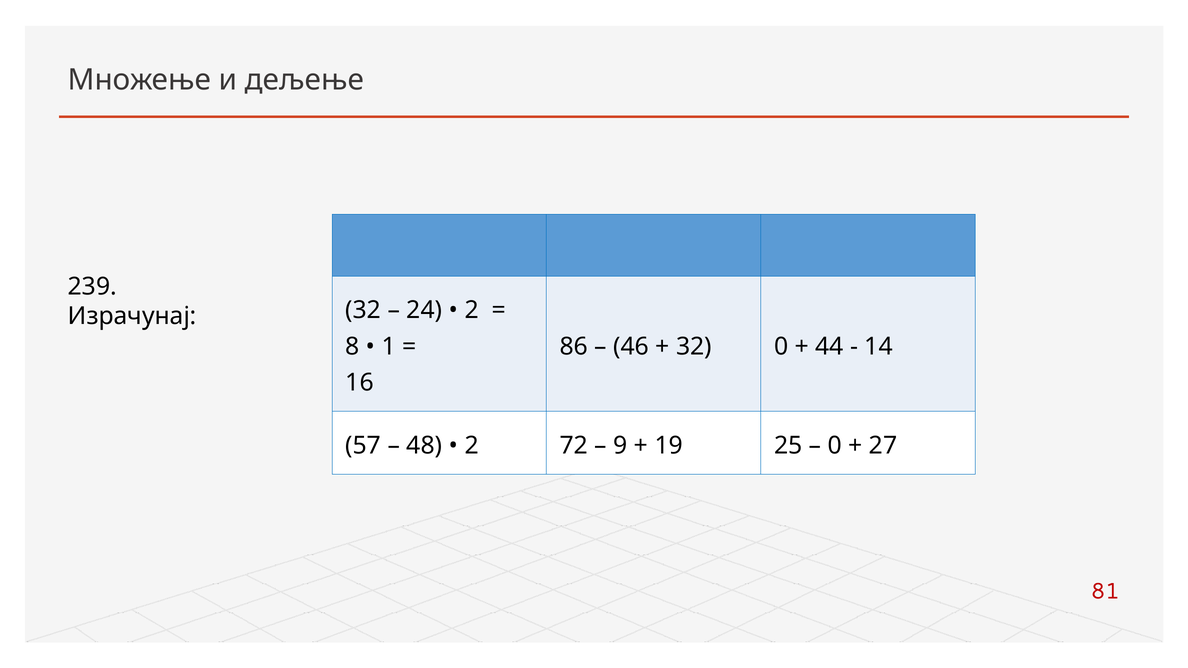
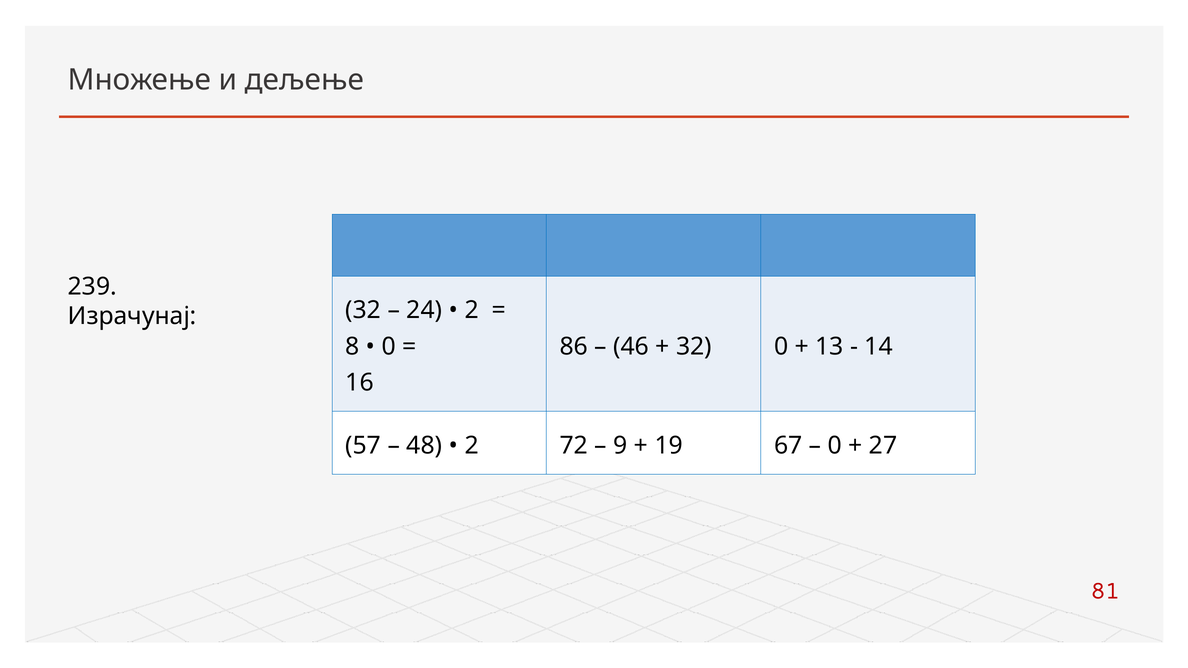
1 at (389, 347): 1 -> 0
44: 44 -> 13
25: 25 -> 67
